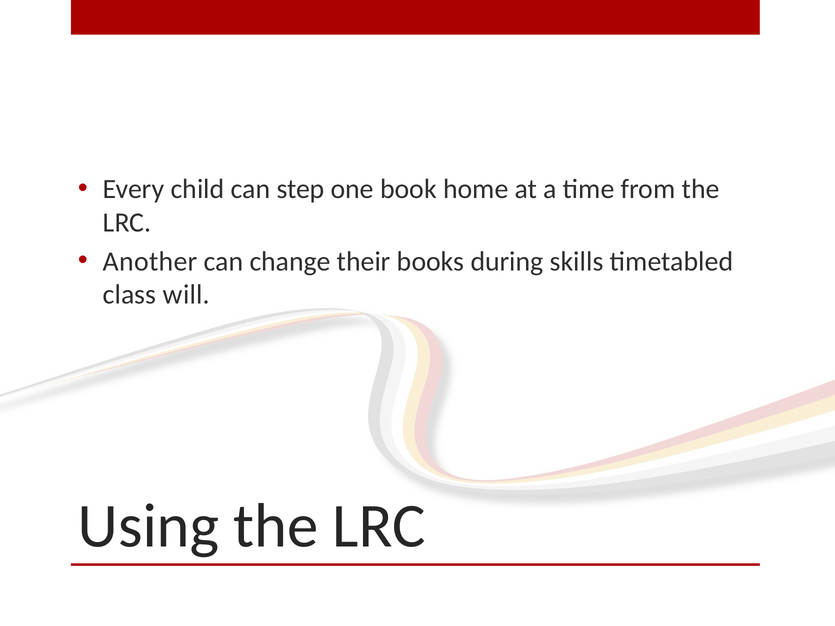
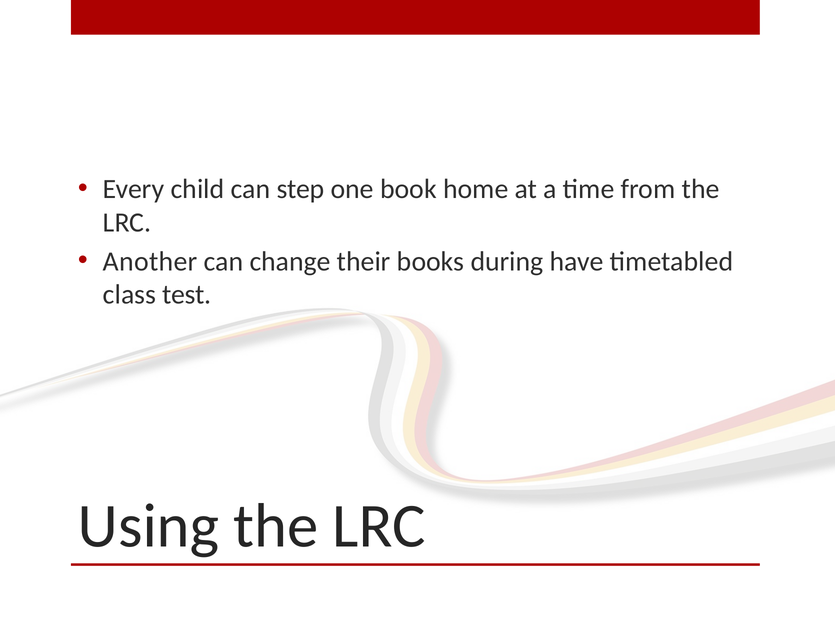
skills: skills -> have
will: will -> test
